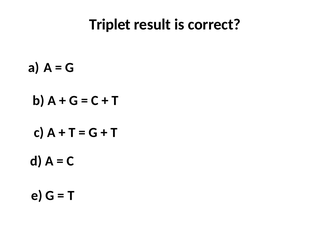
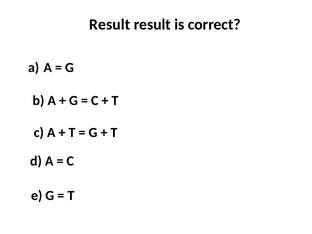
Triplet at (110, 24): Triplet -> Result
